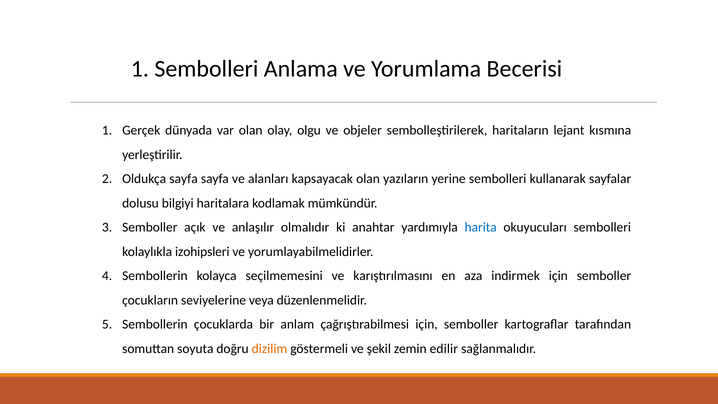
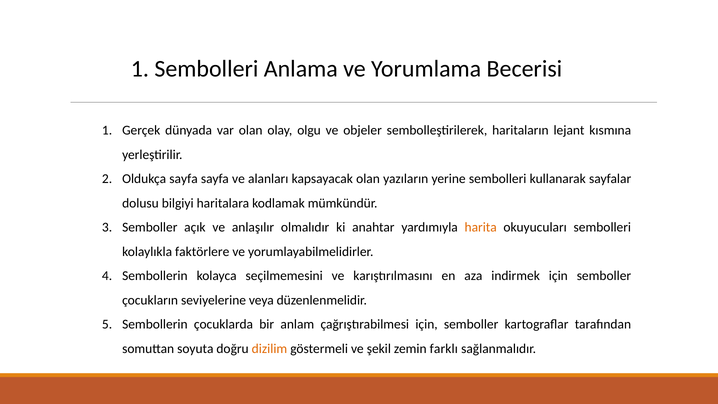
harita colour: blue -> orange
izohipsleri: izohipsleri -> faktörlere
edilir: edilir -> farklı
